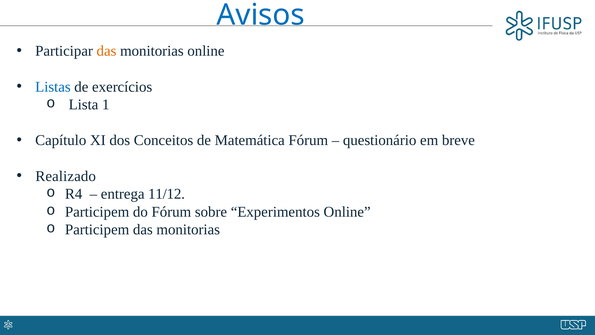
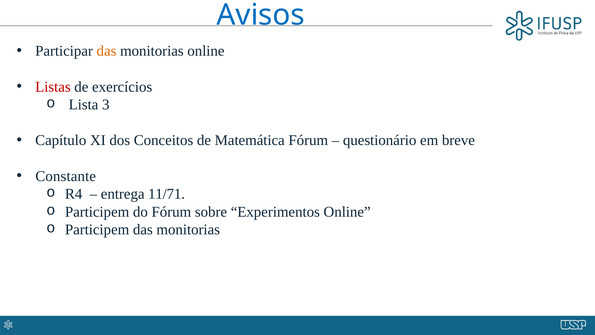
Listas colour: blue -> red
1: 1 -> 3
Realizado: Realizado -> Constante
11/12: 11/12 -> 11/71
